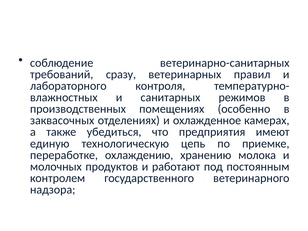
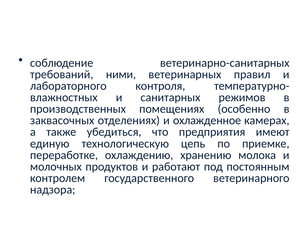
сразу: сразу -> ними
